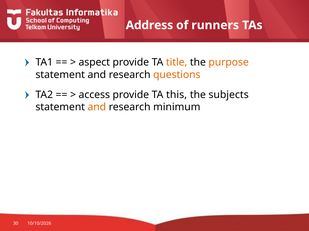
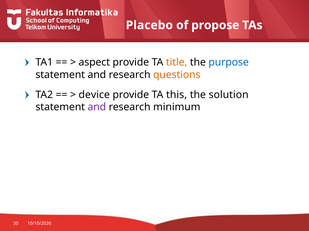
Address: Address -> Placebo
runners: runners -> propose
purpose colour: orange -> blue
access: access -> device
subjects: subjects -> solution
and at (97, 107) colour: orange -> purple
